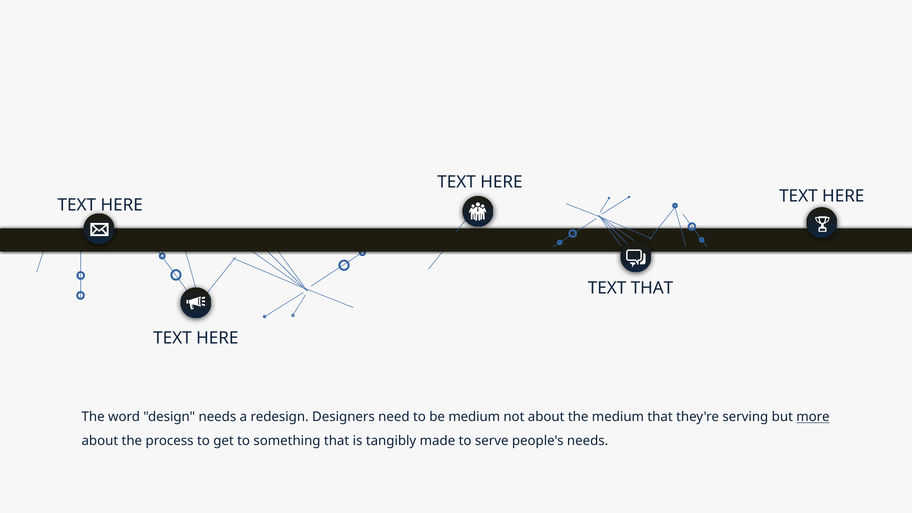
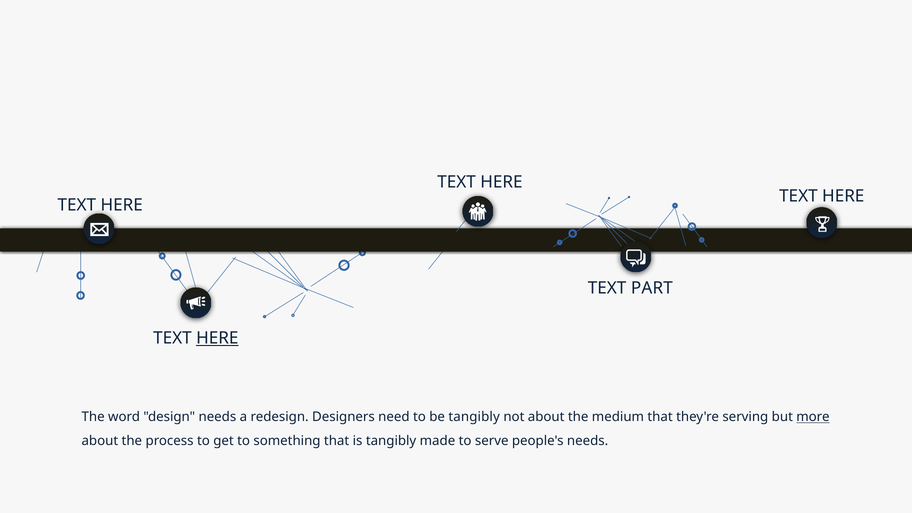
TEXT THAT: THAT -> PART
HERE at (217, 338) underline: none -> present
be medium: medium -> tangibly
